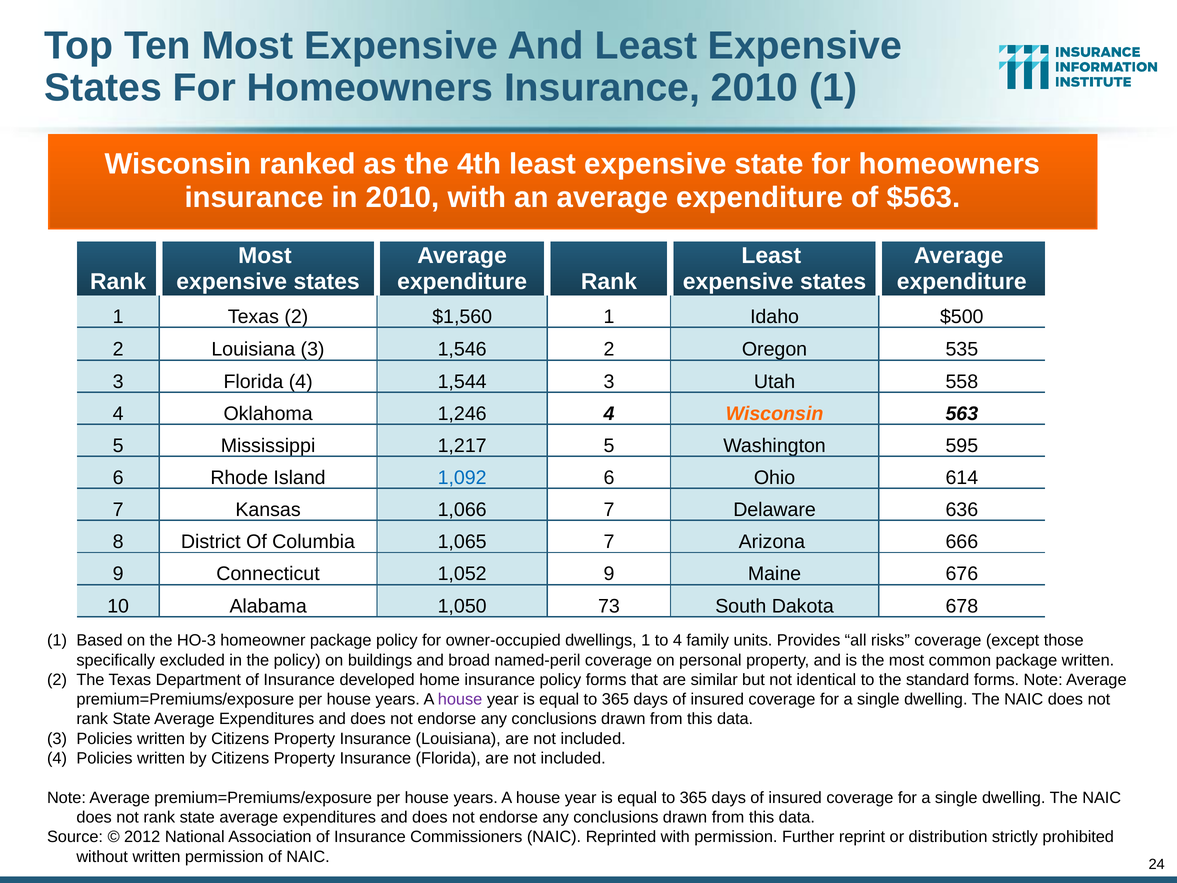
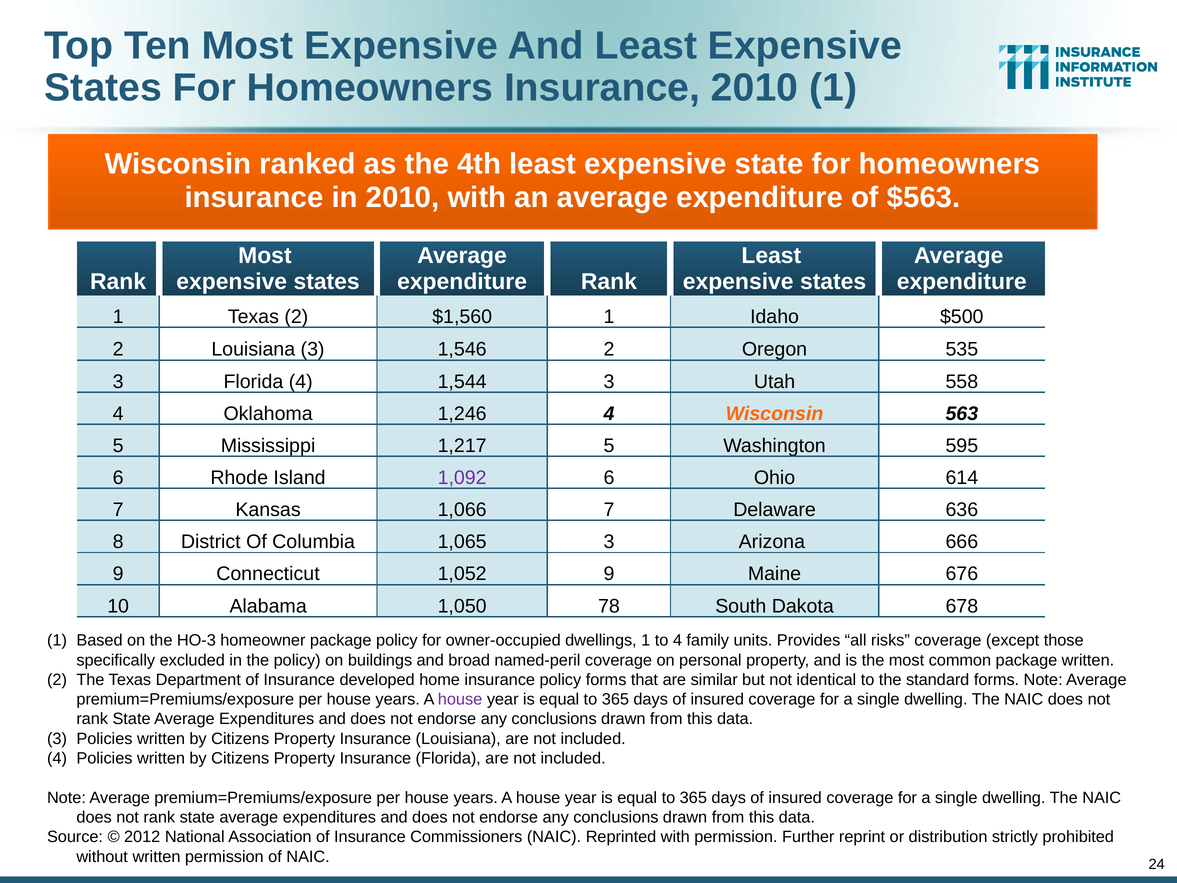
1,092 colour: blue -> purple
1,065 7: 7 -> 3
73: 73 -> 78
